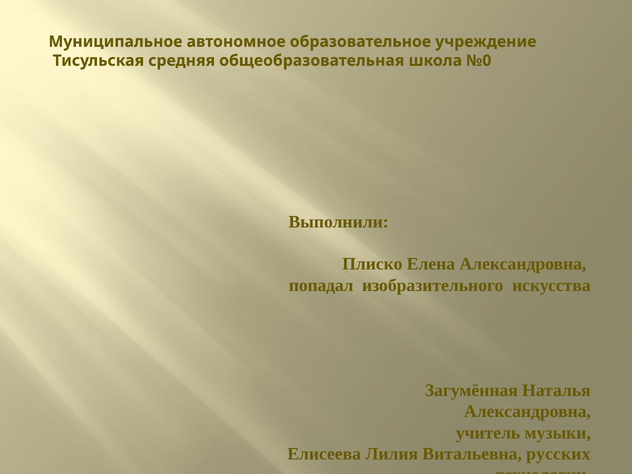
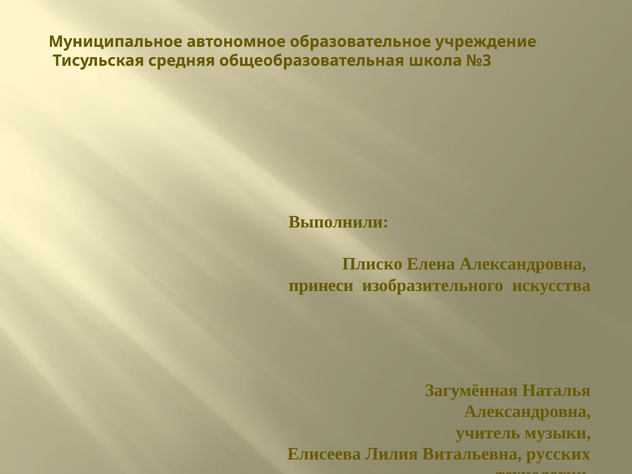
№0: №0 -> №3
попадал: попадал -> принеси
